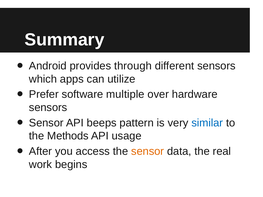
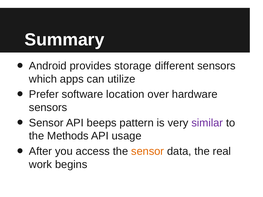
through: through -> storage
multiple: multiple -> location
similar colour: blue -> purple
